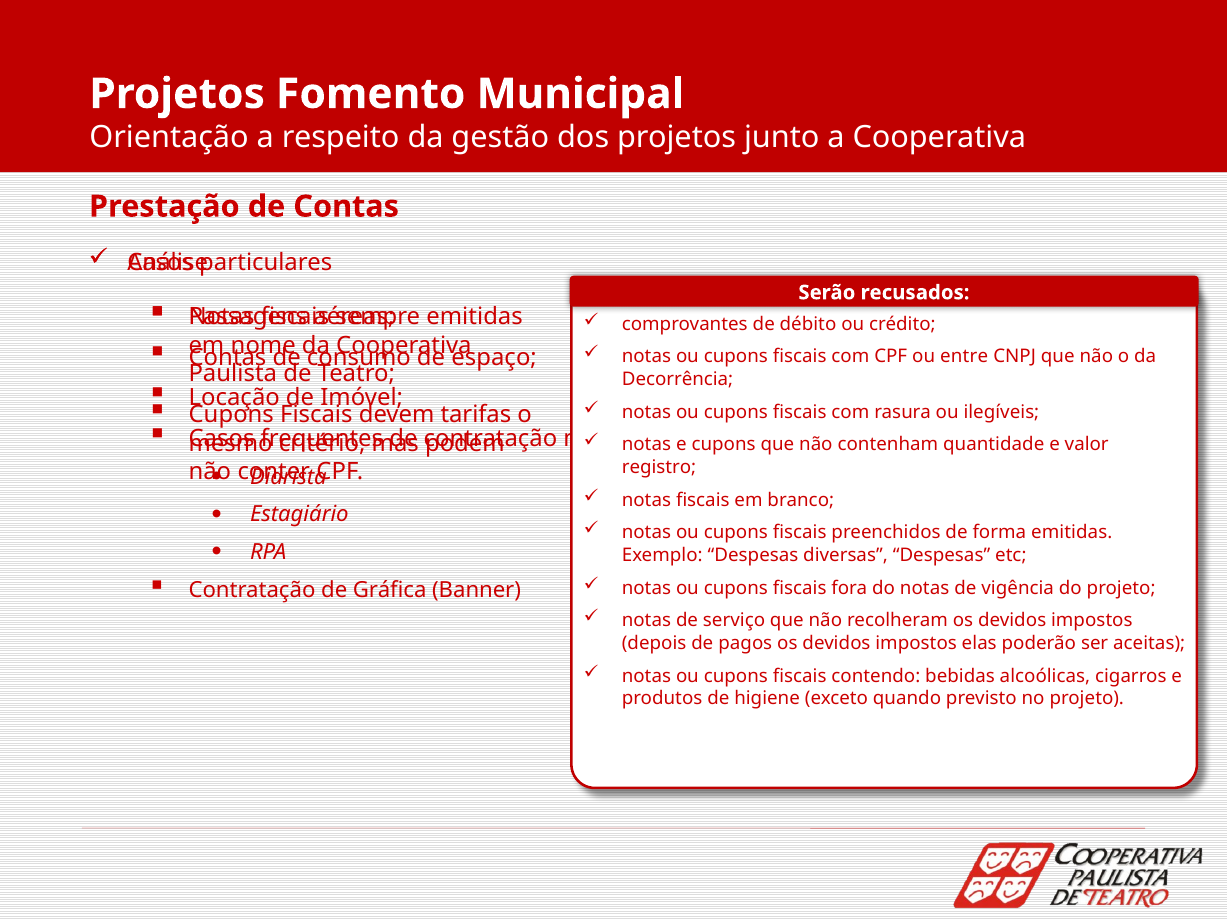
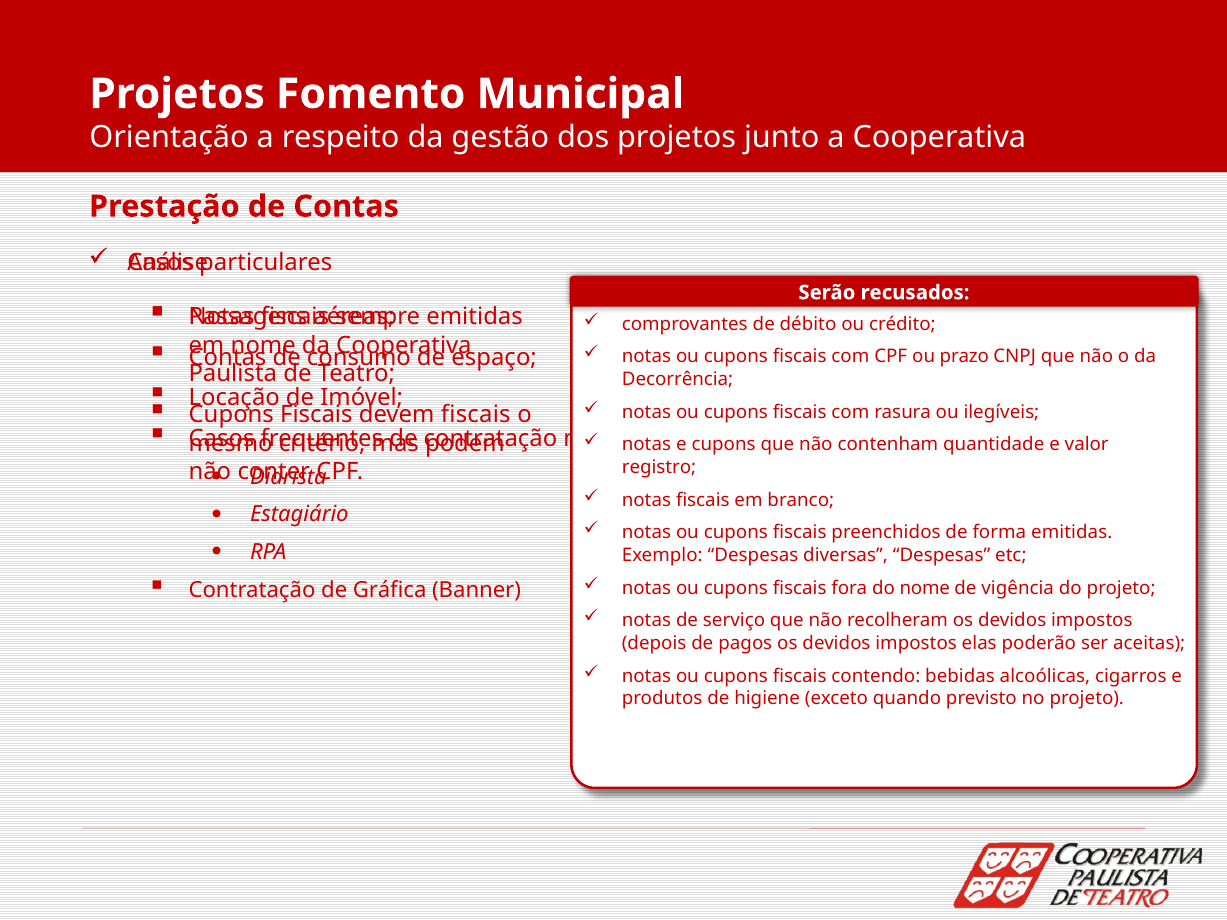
entre: entre -> prazo
devem tarifas: tarifas -> fiscais
do notas: notas -> nome
